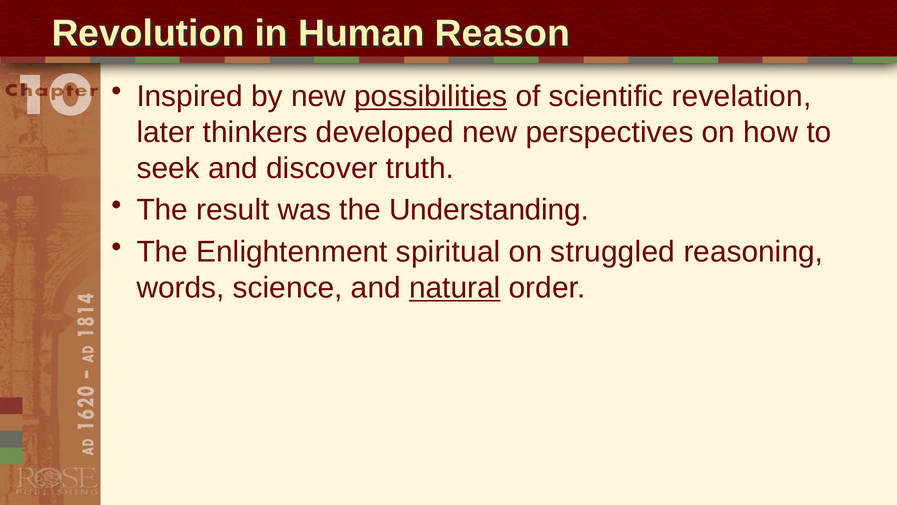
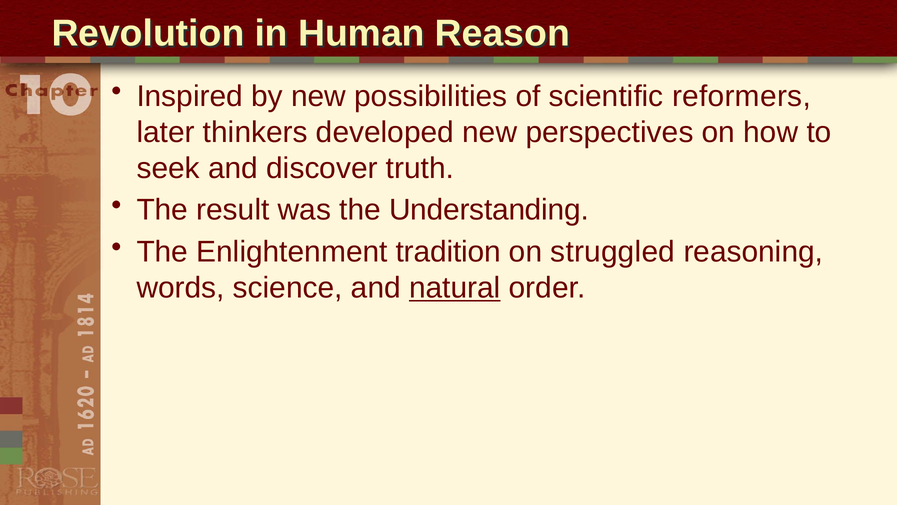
possibilities underline: present -> none
revelation: revelation -> reformers
spiritual: spiritual -> tradition
